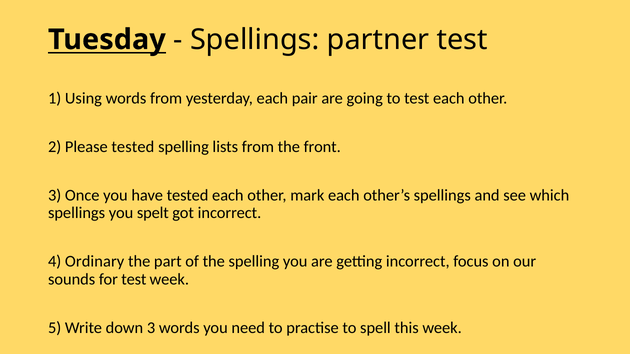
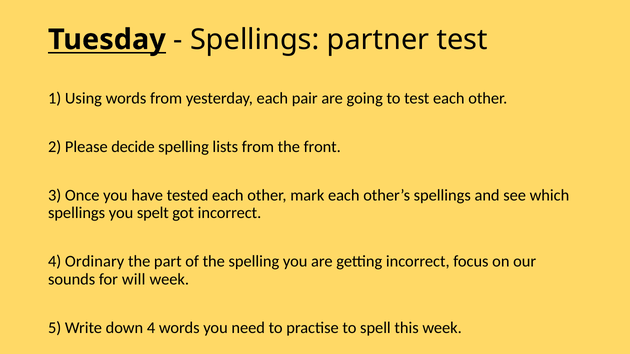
Please tested: tested -> decide
for test: test -> will
down 3: 3 -> 4
